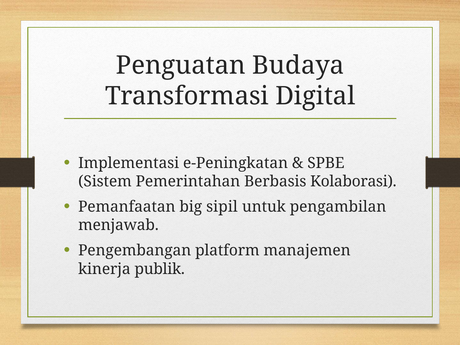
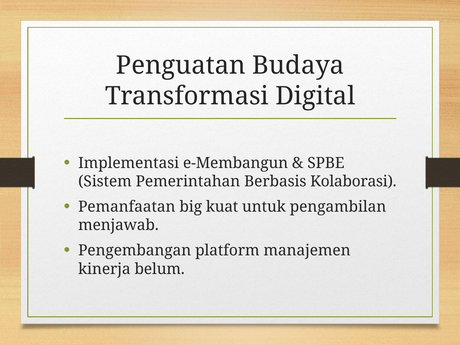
e-Peningkatan: e-Peningkatan -> e-Membangun
sipil: sipil -> kuat
publik: publik -> belum
